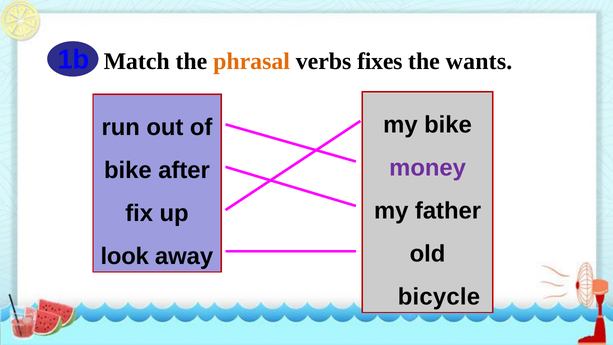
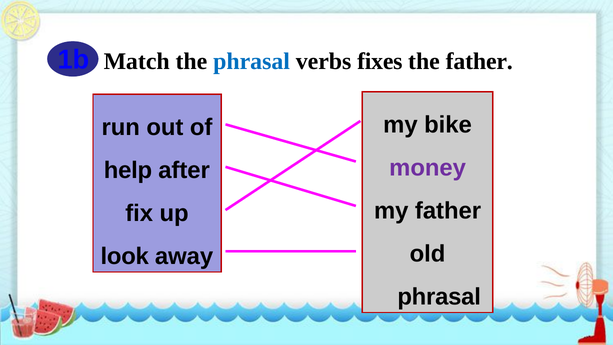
phrasal at (252, 61) colour: orange -> blue
the wants: wants -> father
bike at (128, 170): bike -> help
bicycle at (439, 297): bicycle -> phrasal
